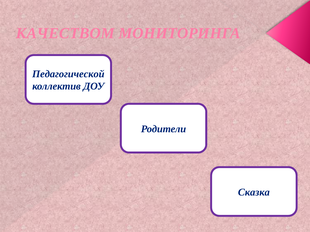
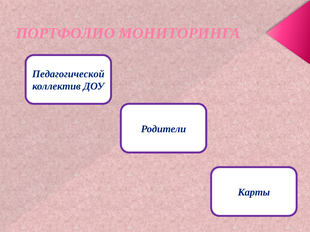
КАЧЕСТВОМ: КАЧЕСТВОМ -> ПОРТФОЛИО
Сказка: Сказка -> Карты
